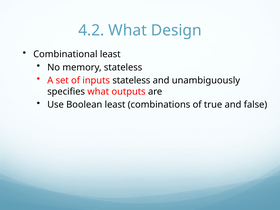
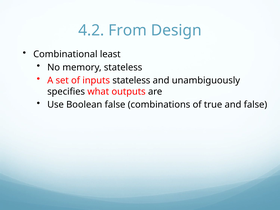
4.2 What: What -> From
Boolean least: least -> false
